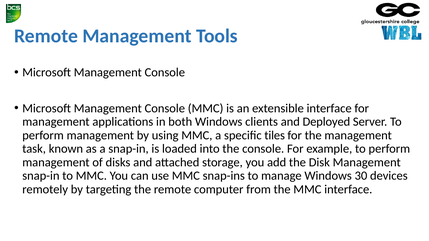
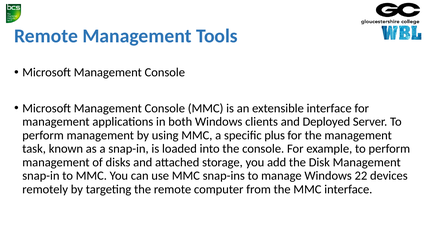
tiles: tiles -> plus
30: 30 -> 22
